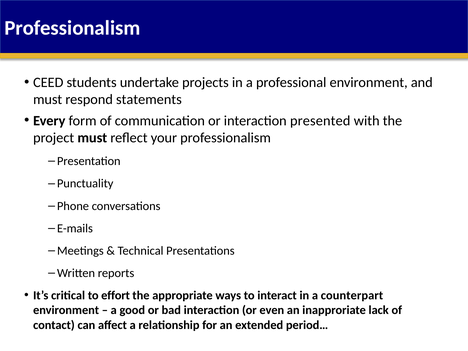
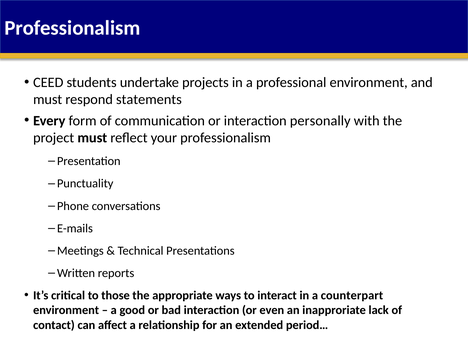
presented: presented -> personally
effort: effort -> those
